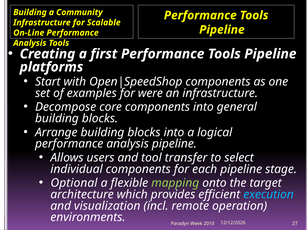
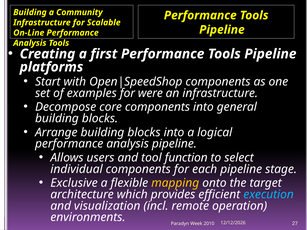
transfer: transfer -> function
Optional: Optional -> Exclusive
mapping colour: light green -> yellow
